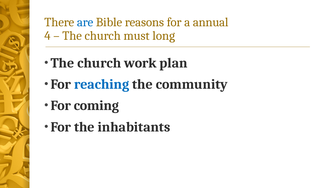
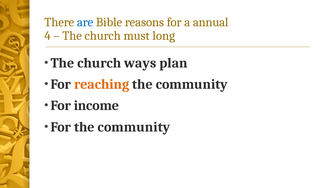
work: work -> ways
reaching colour: blue -> orange
coming: coming -> income
For the inhabitants: inhabitants -> community
